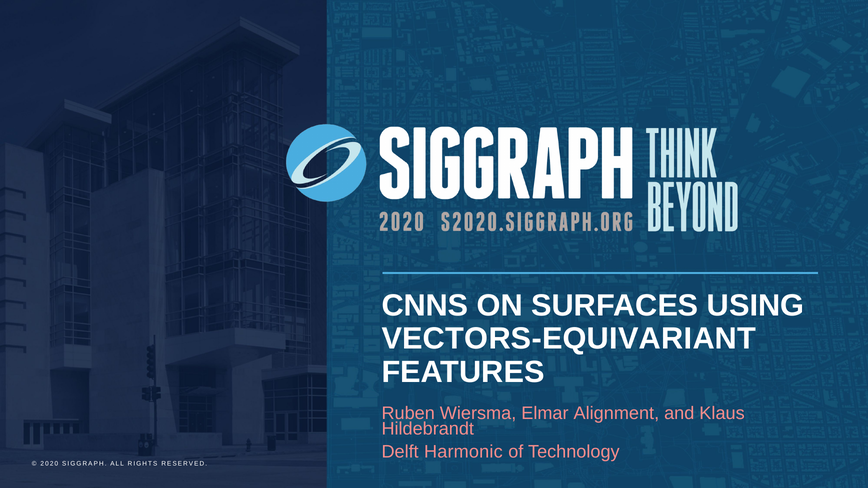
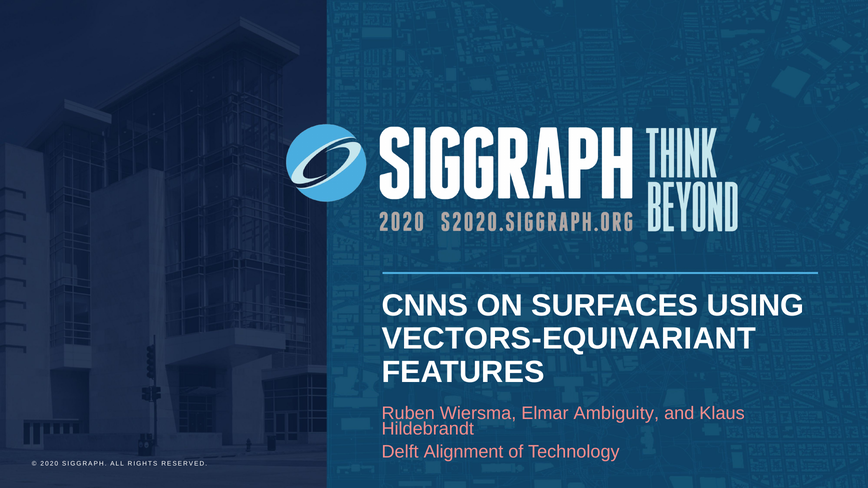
Alignment: Alignment -> Ambiguity
Harmonic: Harmonic -> Alignment
